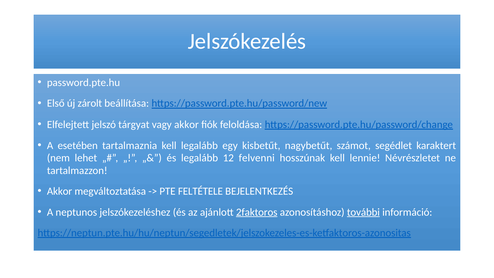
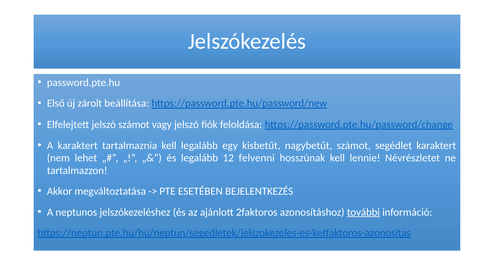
jelszó tárgyat: tárgyat -> számot
vagy akkor: akkor -> jelszó
A esetében: esetében -> karaktert
FELTÉTELE: FELTÉTELE -> ESETÉBEN
2faktoros underline: present -> none
